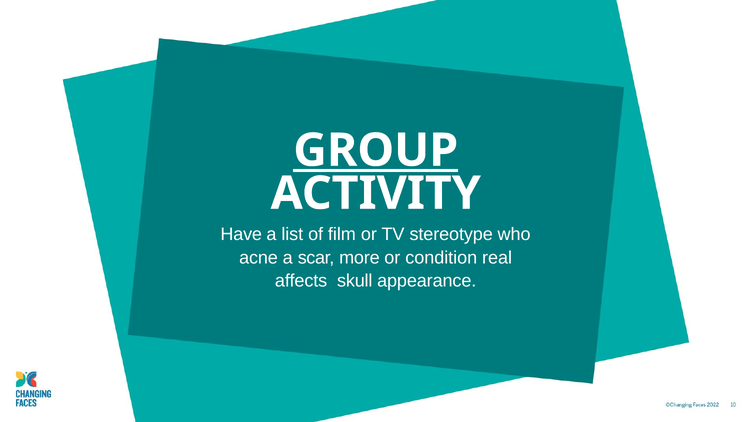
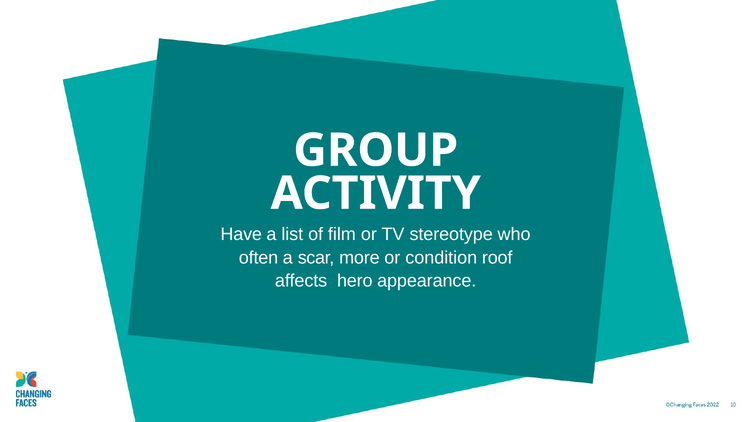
GROUP underline: present -> none
acne: acne -> often
real: real -> roof
skull: skull -> hero
